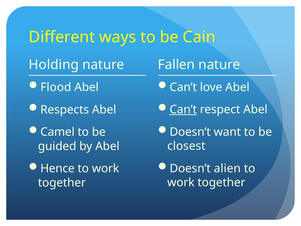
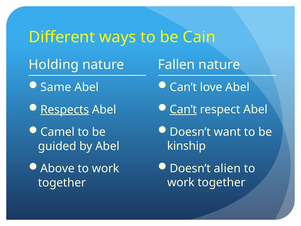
Flood: Flood -> Same
Respects underline: none -> present
closest: closest -> kinship
Hence: Hence -> Above
